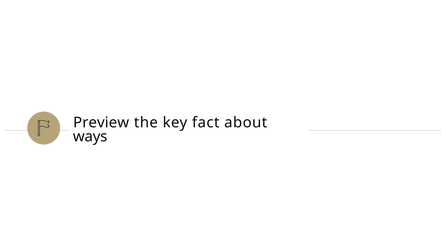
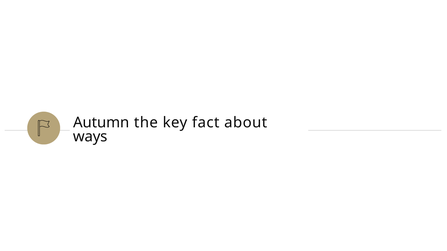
Preview: Preview -> Autumn
